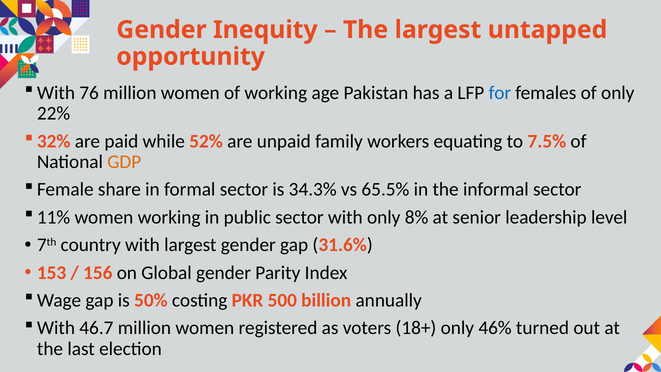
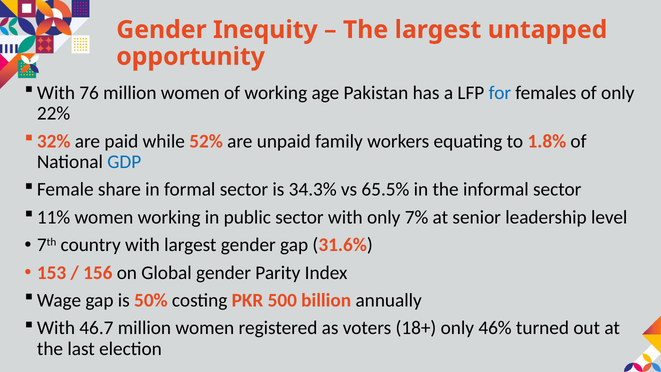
7.5%: 7.5% -> 1.8%
GDP colour: orange -> blue
8%: 8% -> 7%
